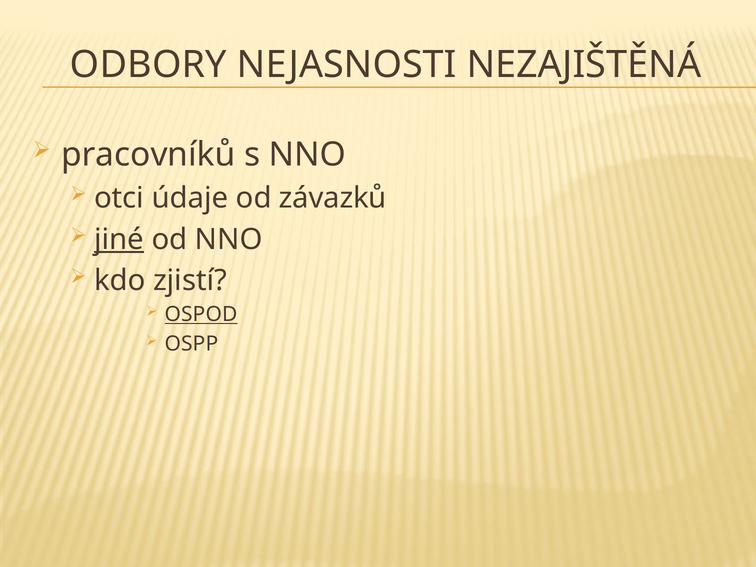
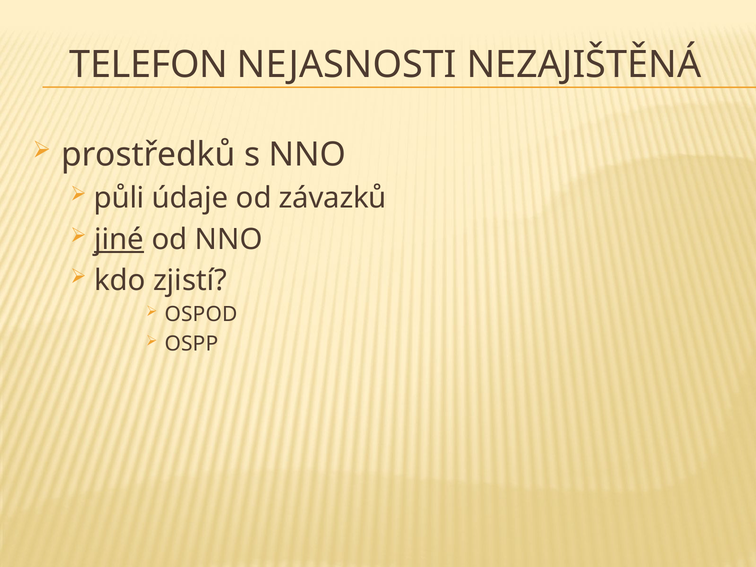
ODBORY: ODBORY -> TELEFON
pracovníků: pracovníků -> prostředků
otci: otci -> půli
OSPOD underline: present -> none
